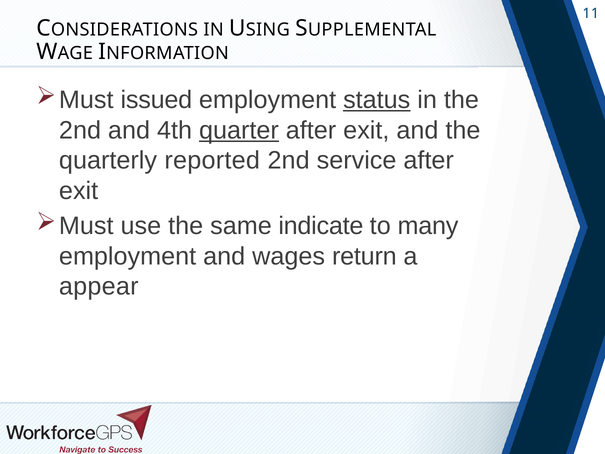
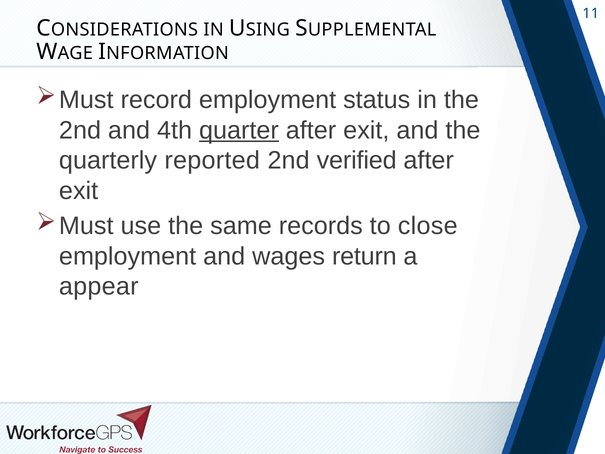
issued: issued -> record
status underline: present -> none
service: service -> verified
indicate: indicate -> records
many: many -> close
